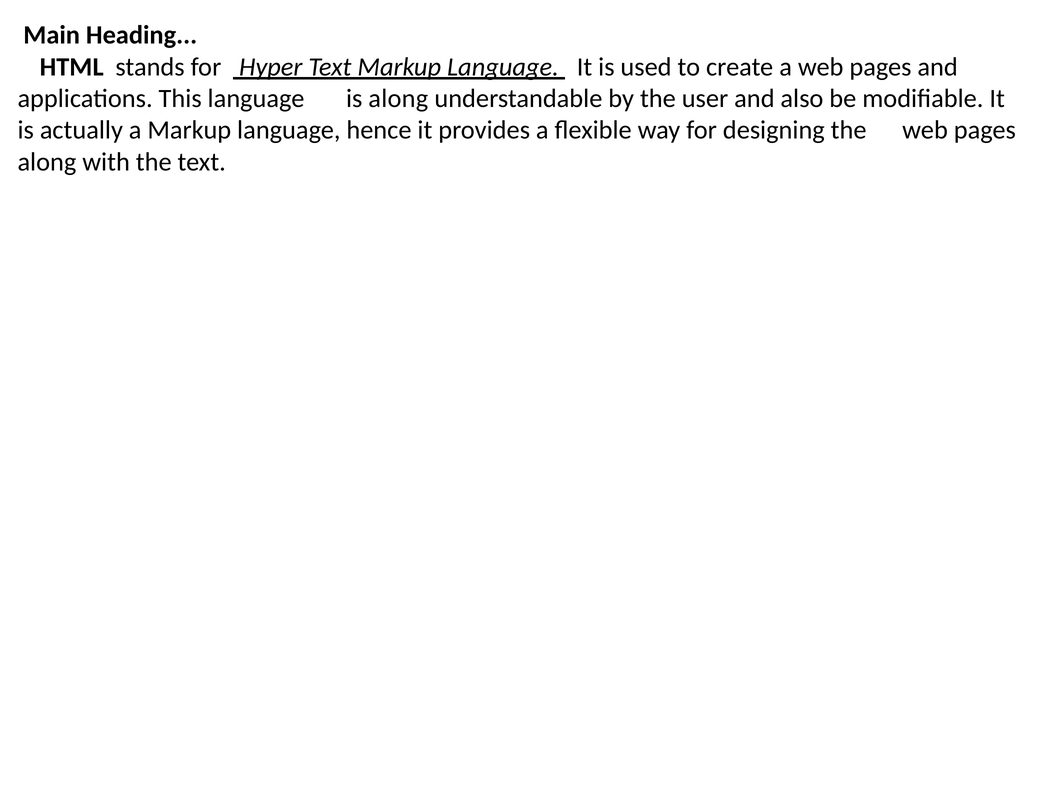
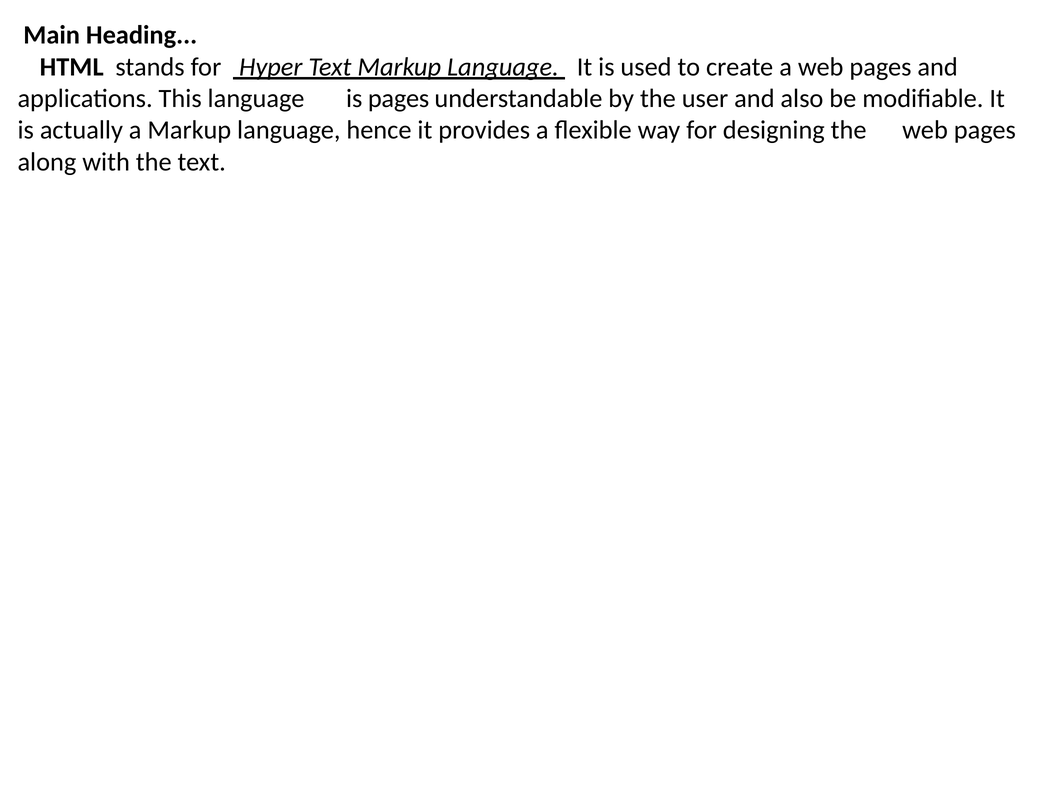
is along: along -> pages
